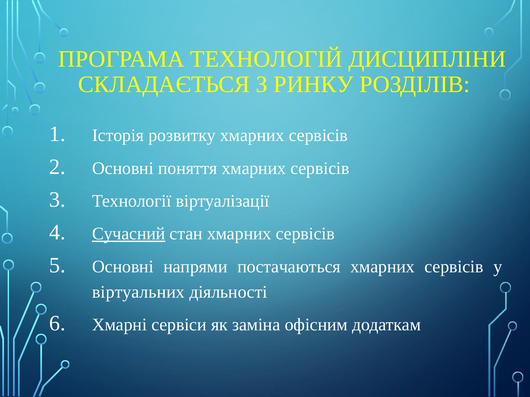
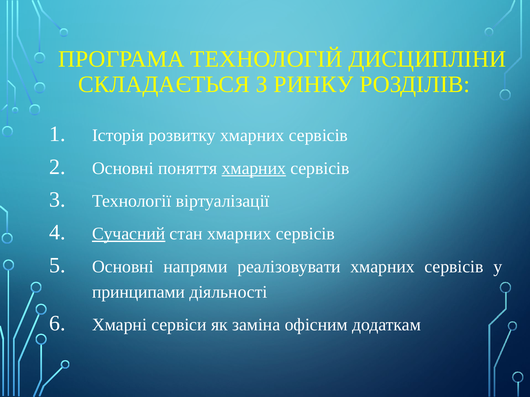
хмарних at (254, 168) underline: none -> present
постачаються: постачаються -> реалізовувати
віртуальних: віртуальних -> принципами
